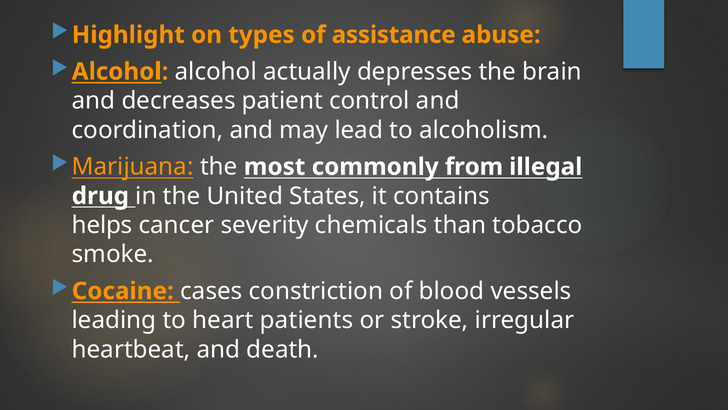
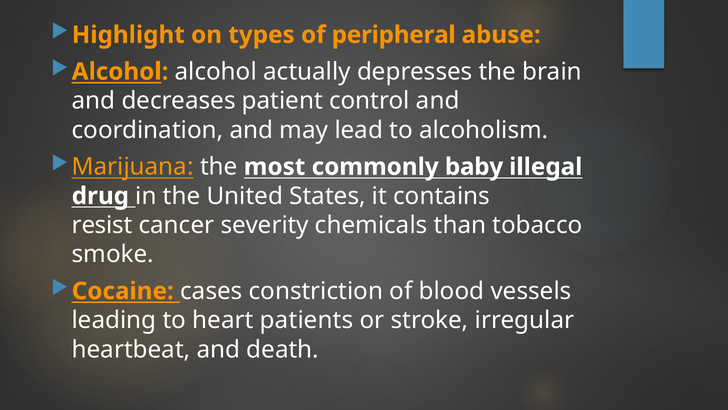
assistance: assistance -> peripheral
from: from -> baby
helps: helps -> resist
